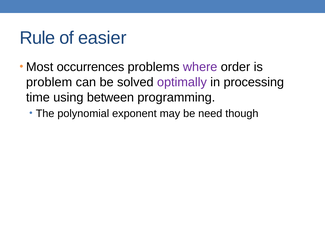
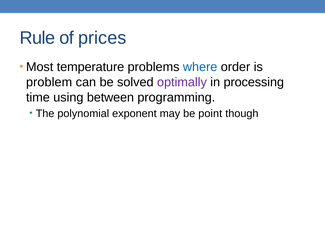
easier: easier -> prices
occurrences: occurrences -> temperature
where colour: purple -> blue
need: need -> point
